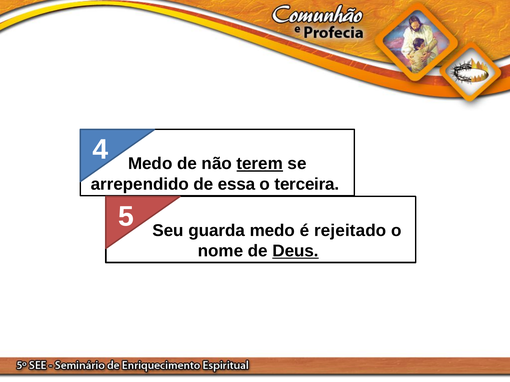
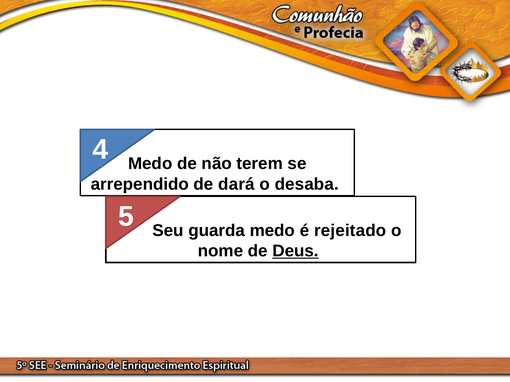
terem underline: present -> none
essa: essa -> dará
terceira: terceira -> desaba
